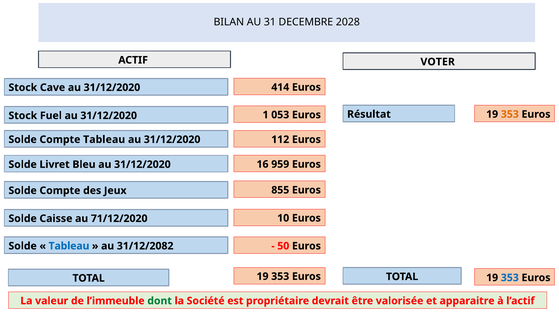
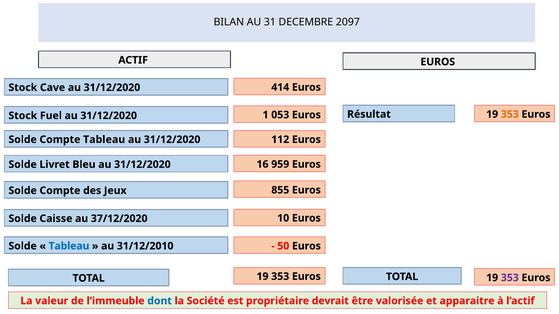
2028: 2028 -> 2097
VOTER at (438, 62): VOTER -> EUROS
71/12/2020: 71/12/2020 -> 37/12/2020
31/12/2082: 31/12/2082 -> 31/12/2010
353 at (510, 278) colour: blue -> purple
dont colour: green -> blue
